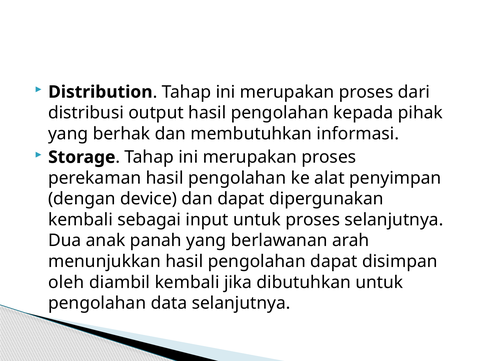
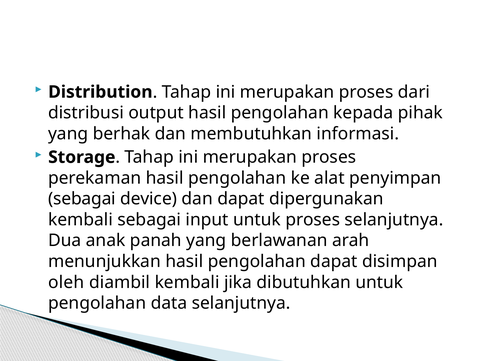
dengan at (82, 199): dengan -> sebagai
